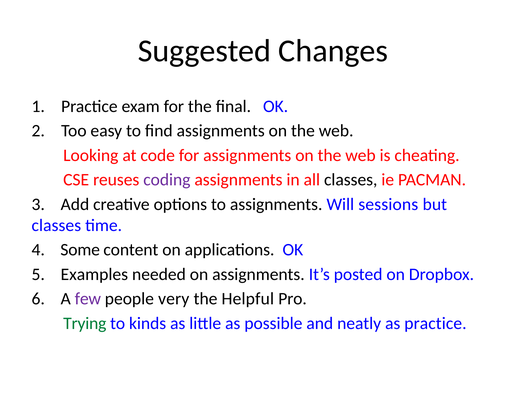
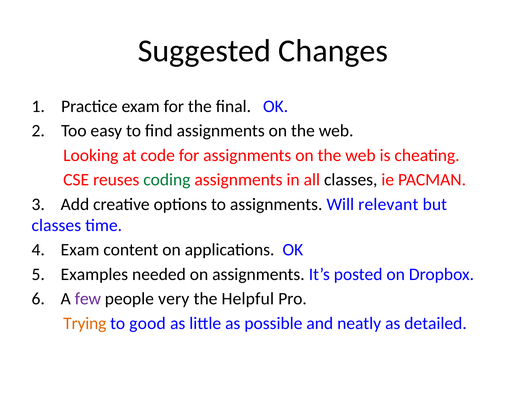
coding colour: purple -> green
sessions: sessions -> relevant
4 Some: Some -> Exam
Trying colour: green -> orange
kinds: kinds -> good
as practice: practice -> detailed
